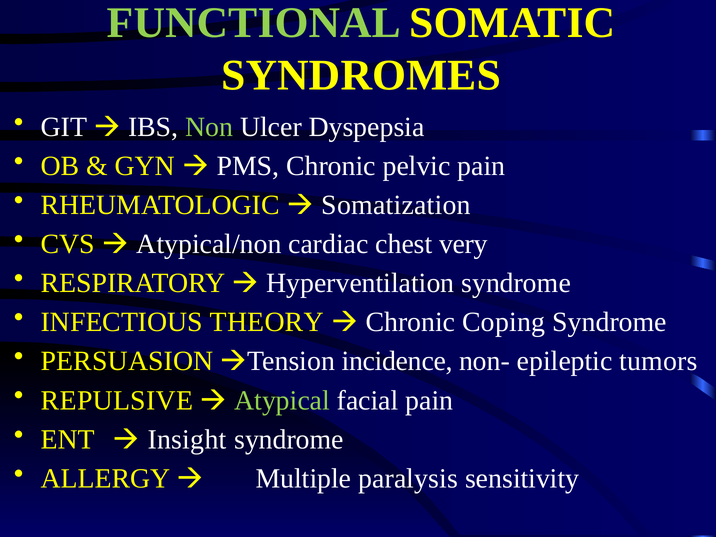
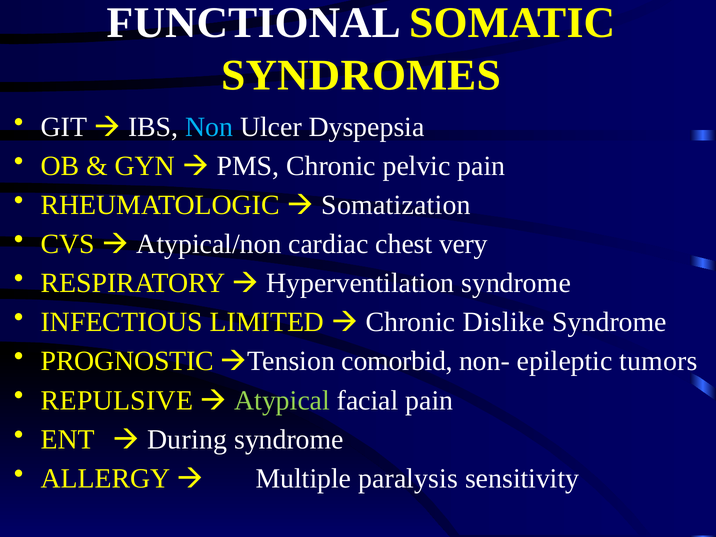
FUNCTIONAL colour: light green -> white
Non colour: light green -> light blue
THEORY: THEORY -> LIMITED
Coping: Coping -> Dislike
PERSUASION: PERSUASION -> PROGNOSTIC
incidence: incidence -> comorbid
Insight: Insight -> During
